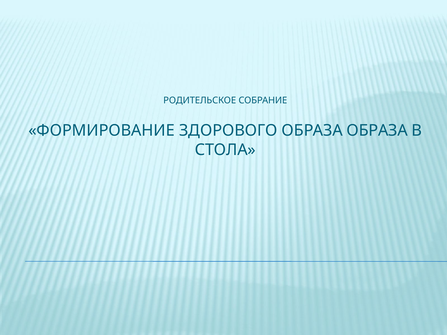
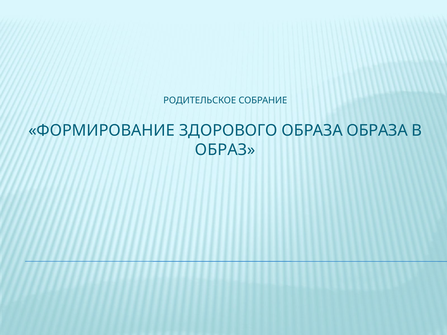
СТОЛА: СТОЛА -> ОБРАЗ
